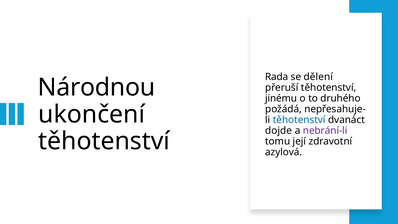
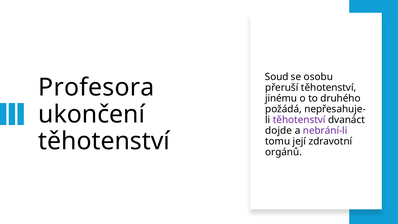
Rada: Rada -> Soud
dělení: dělení -> osobu
Národnou: Národnou -> Profesora
těhotenství at (299, 120) colour: blue -> purple
azylová: azylová -> orgánů
